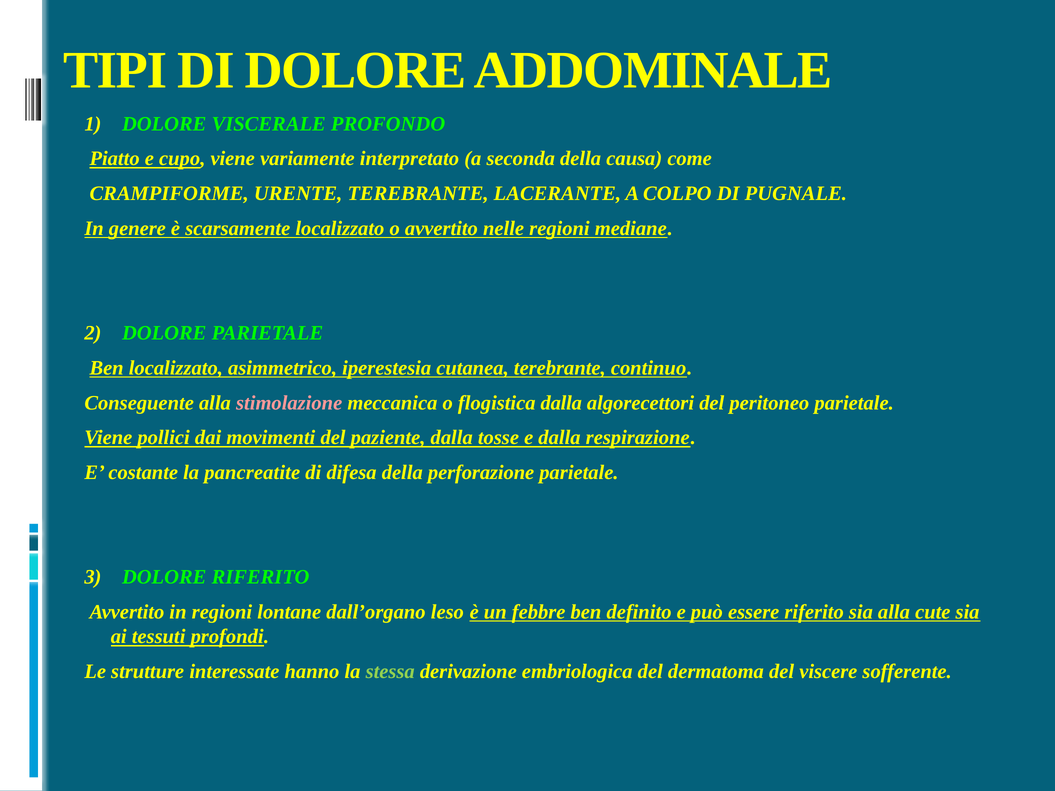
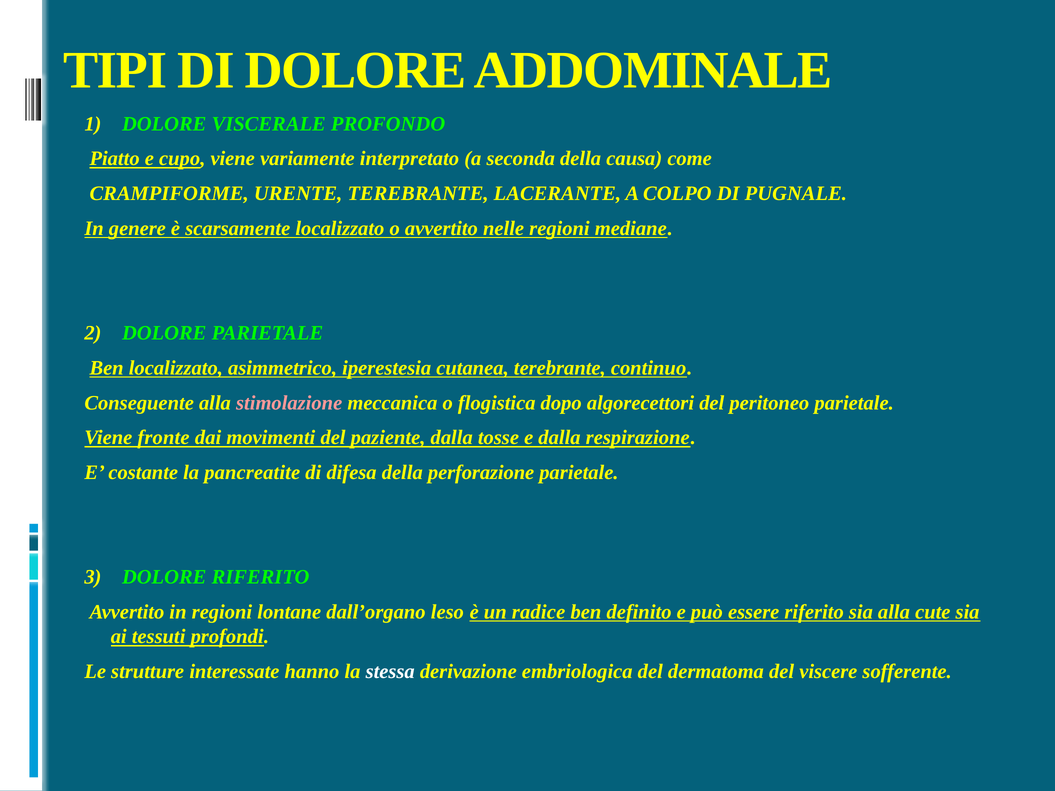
flogistica dalla: dalla -> dopo
pollici: pollici -> fronte
febbre: febbre -> radice
stessa colour: light green -> white
